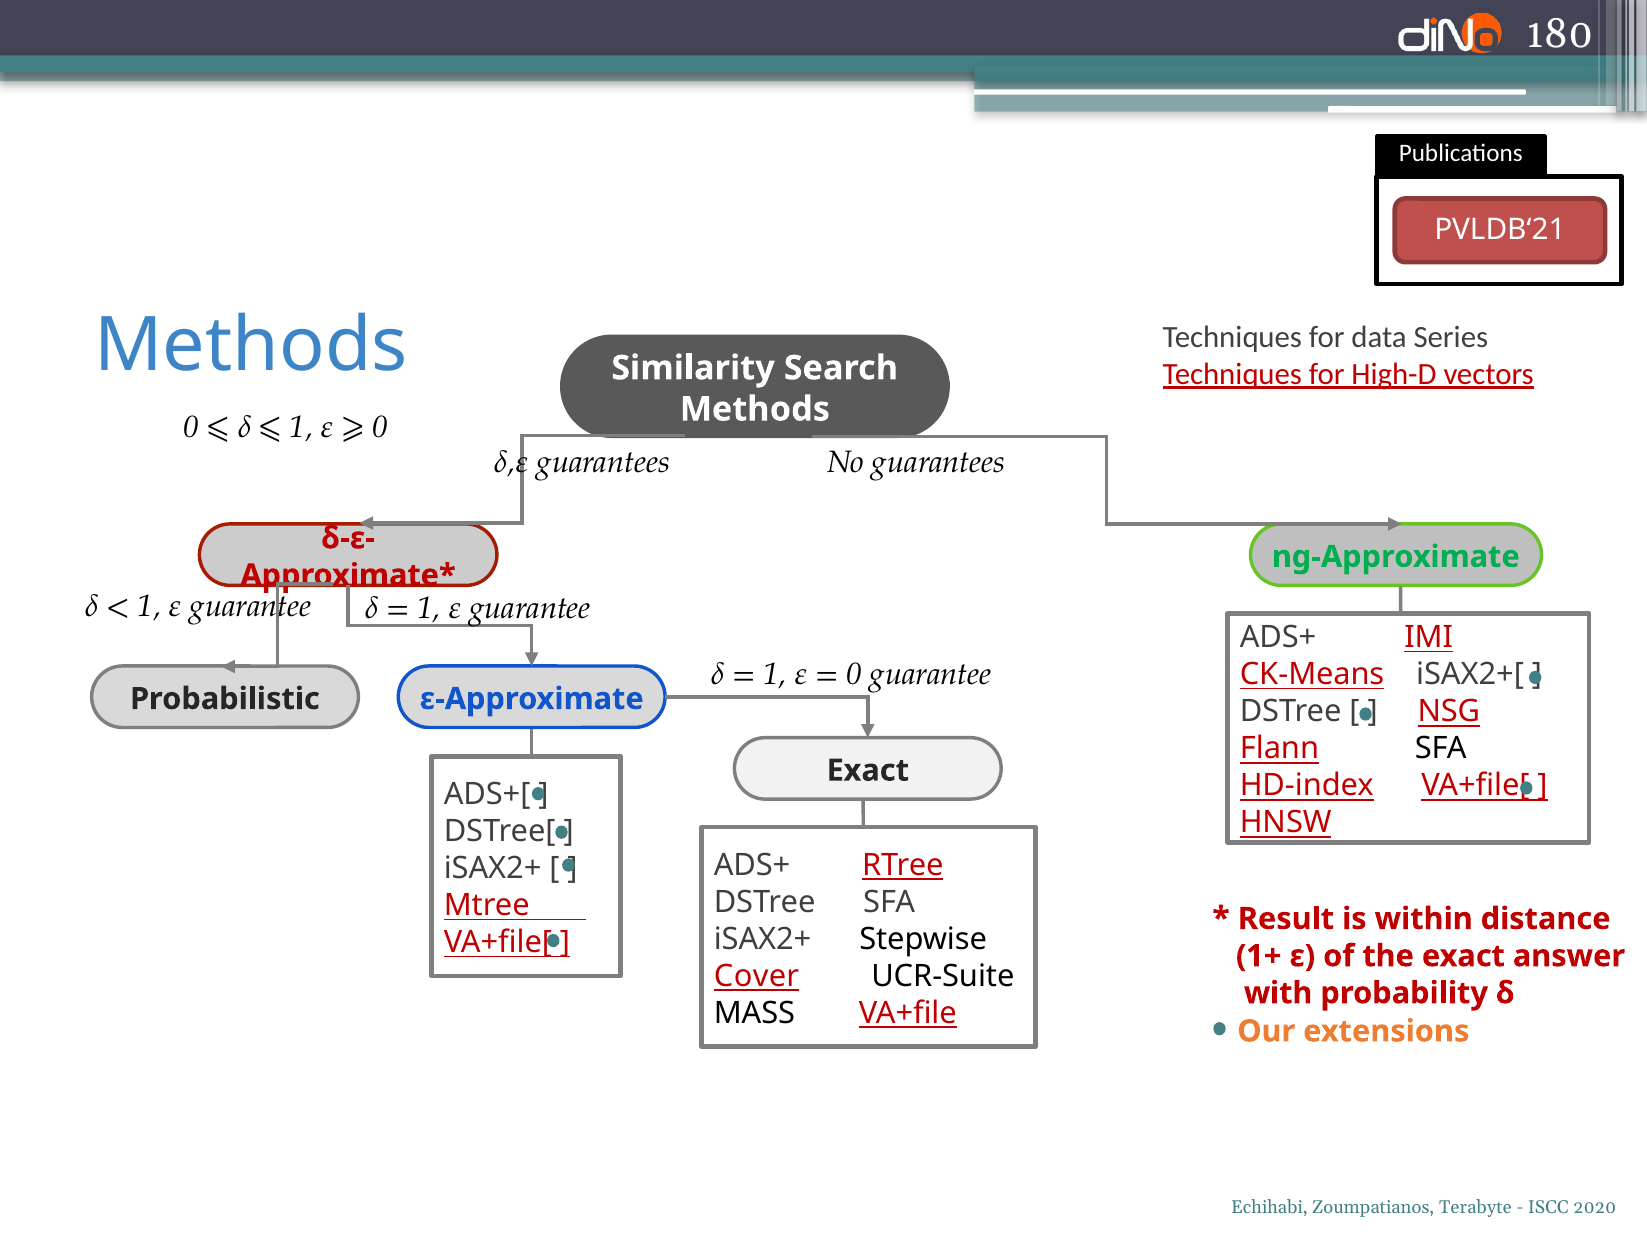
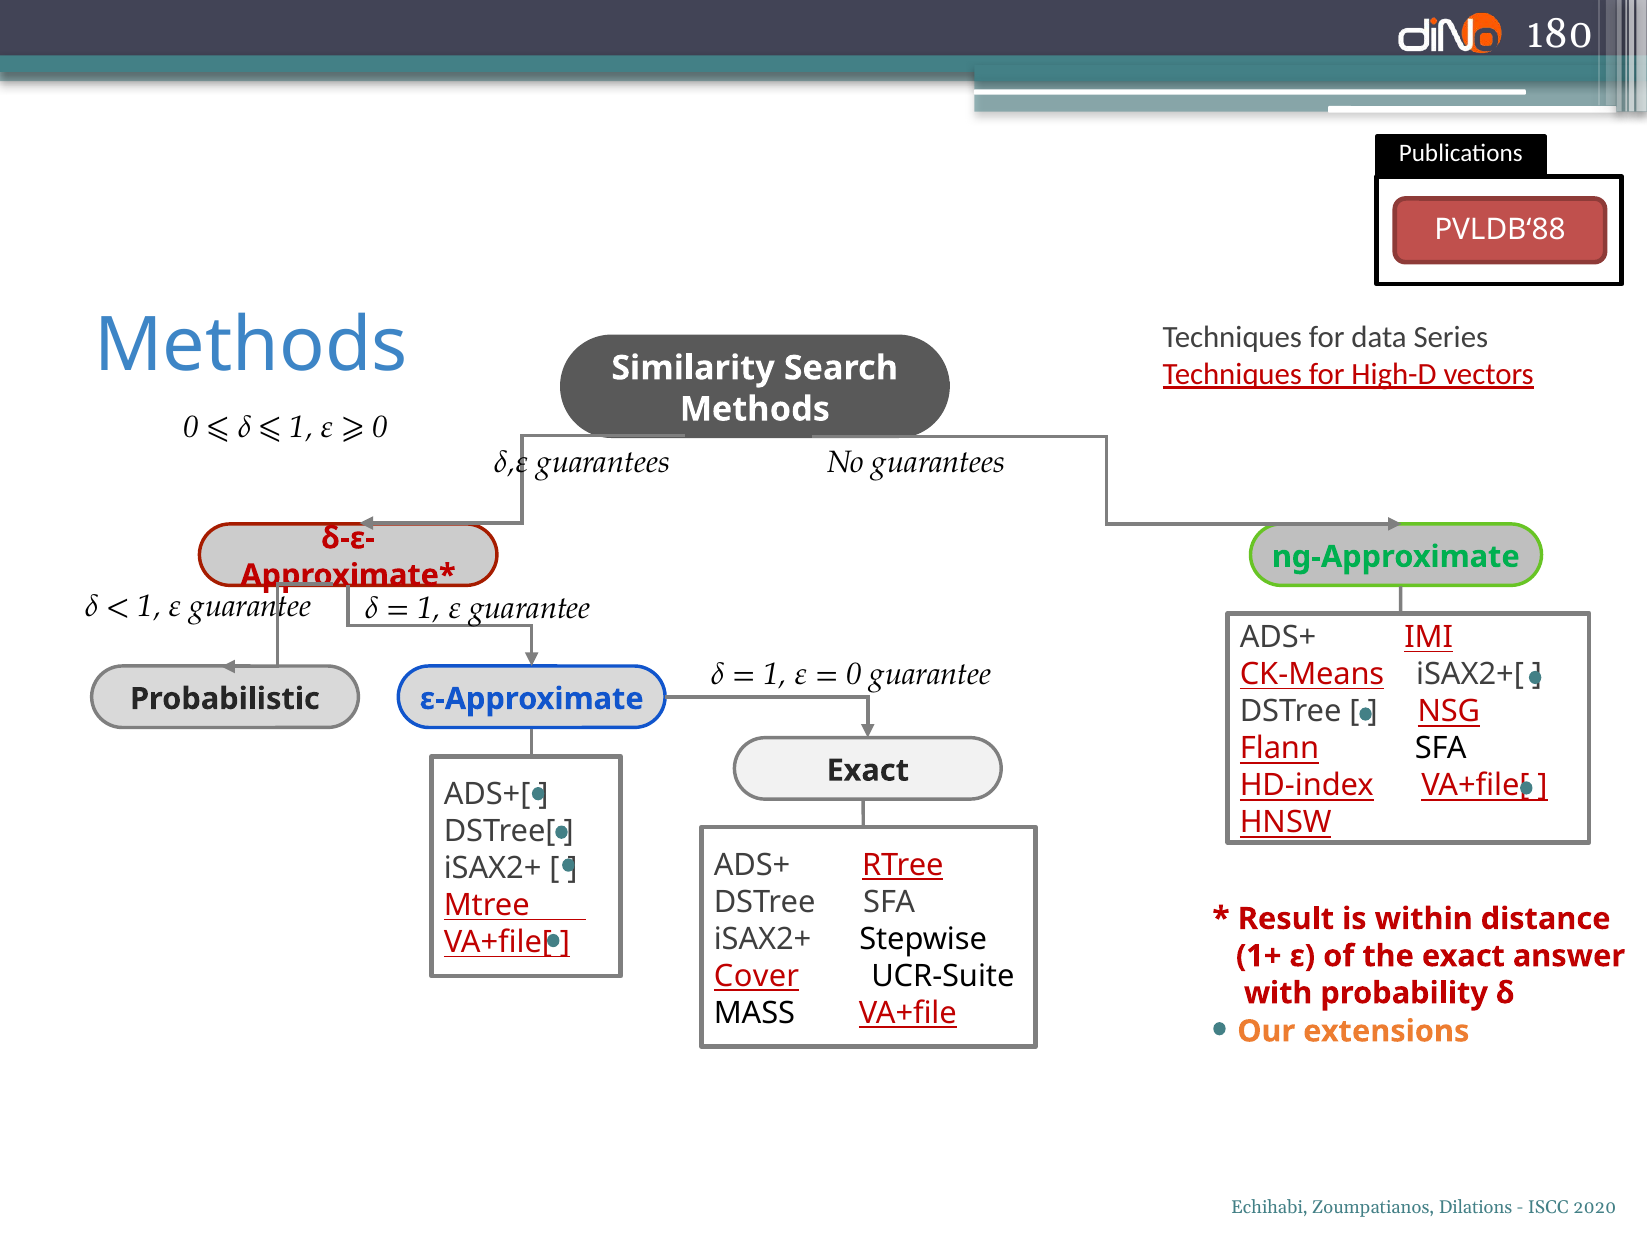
PVLDB‘21: PVLDB‘21 -> PVLDB‘88
Terabyte: Terabyte -> Dilations
